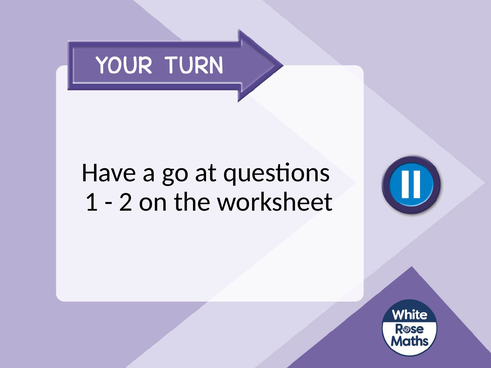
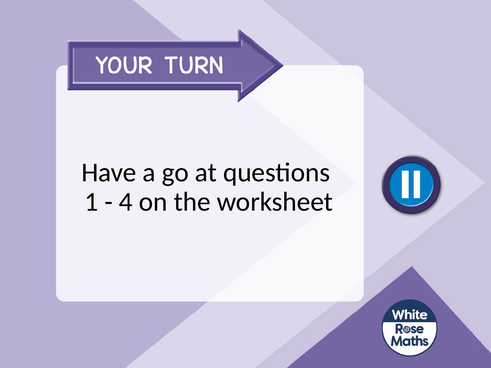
2: 2 -> 4
